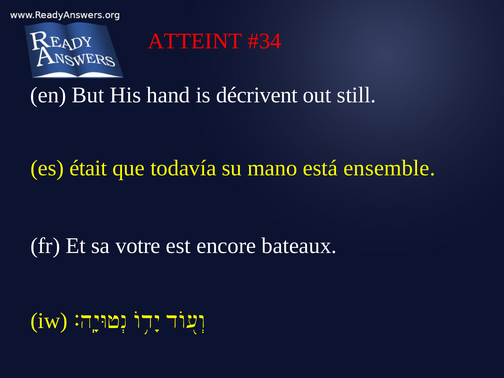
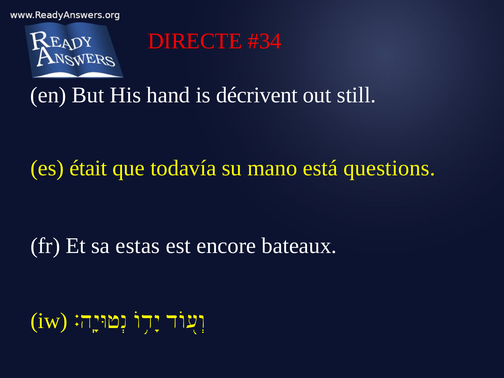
ATTEINT: ATTEINT -> DIRECTE
ensemble: ensemble -> questions
votre: votre -> estas
